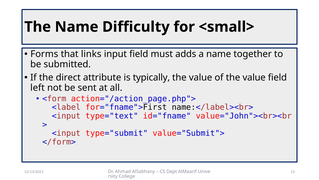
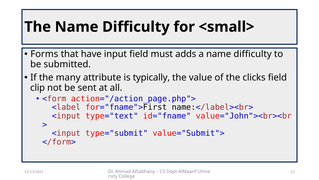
links: links -> have
a name together: together -> difficulty
direct: direct -> many
of the value: value -> clicks
left: left -> clip
